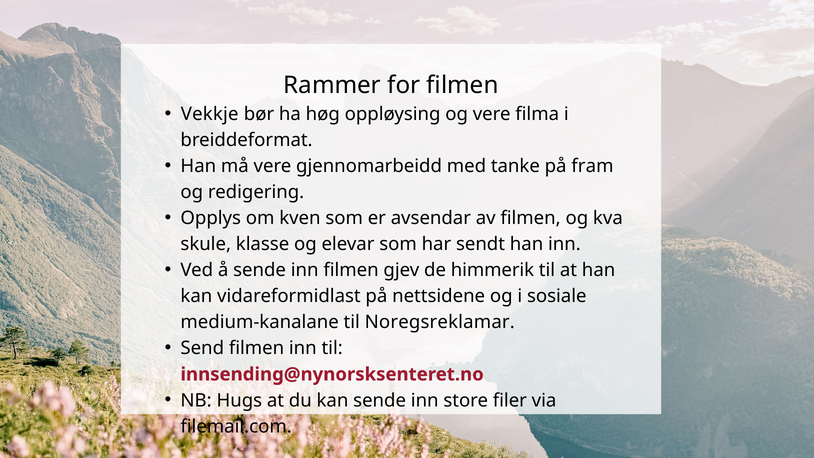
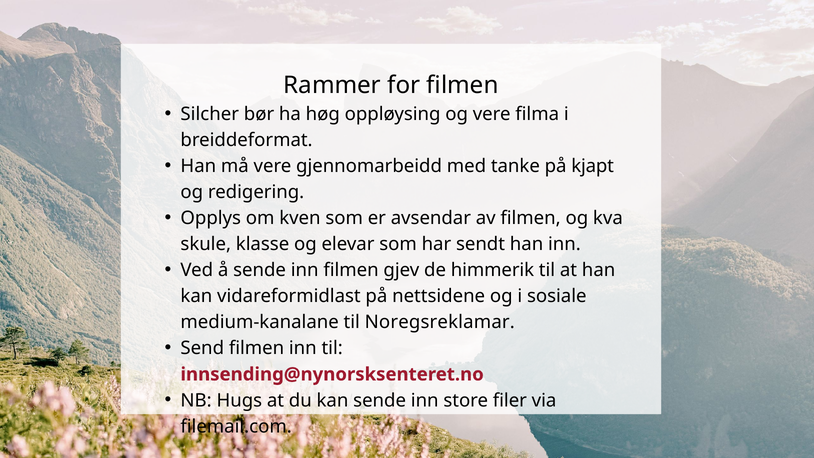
Vekkje: Vekkje -> Silcher
fram: fram -> kjapt
